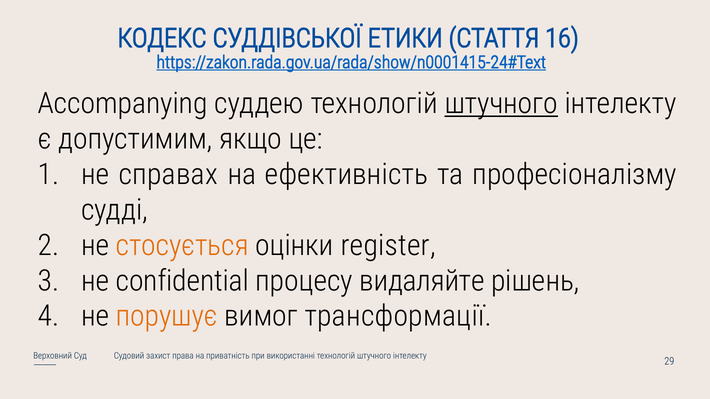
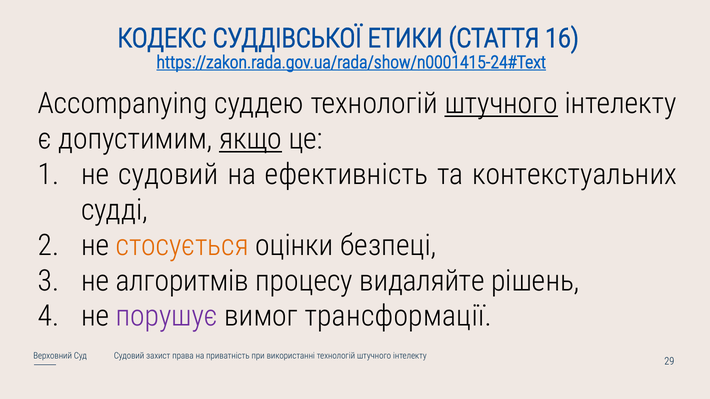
якщо underline: none -> present
не справах: справах -> судовий
професіоналізму: професіоналізму -> контекстуальних
register: register -> безпеці
confidential: confidential -> алгоритмів
порушує colour: orange -> purple
